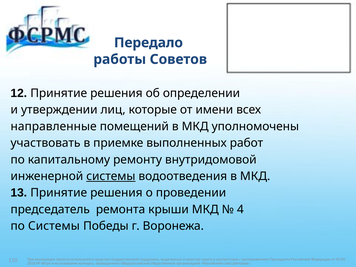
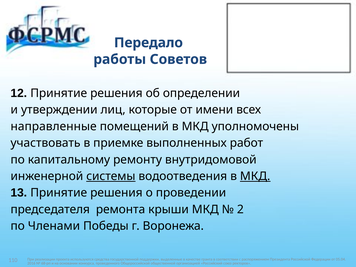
МКД at (255, 176) underline: none -> present
председатель: председатель -> председателя
4: 4 -> 2
по Системы: Системы -> Членами
